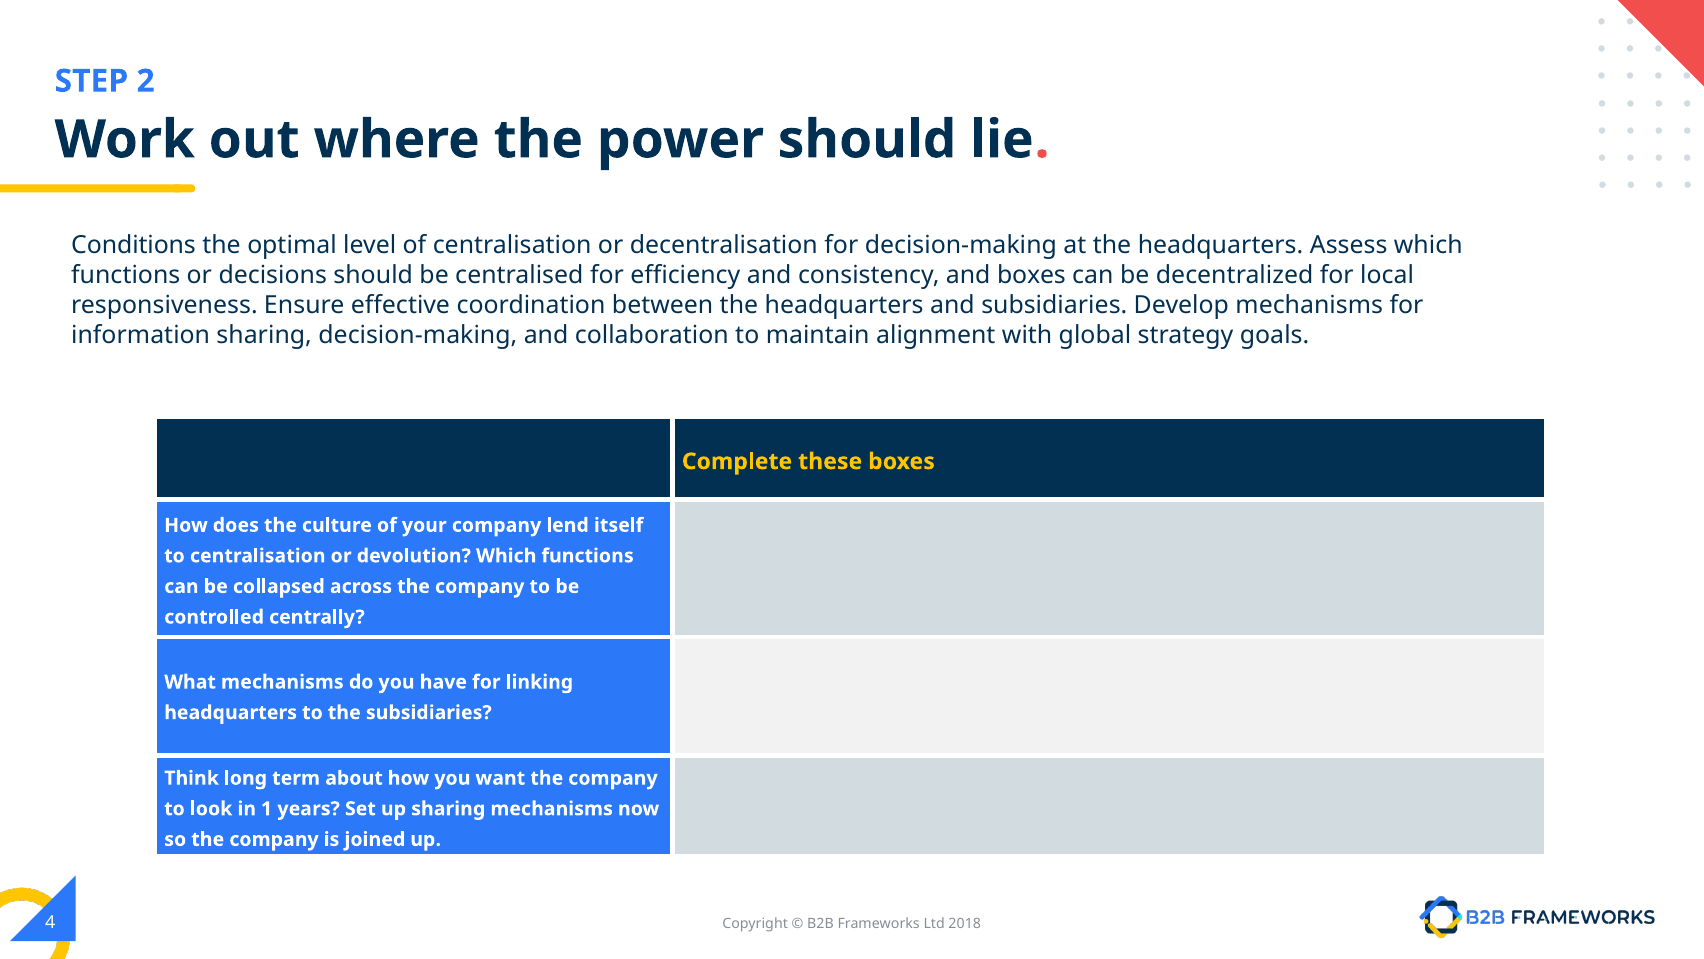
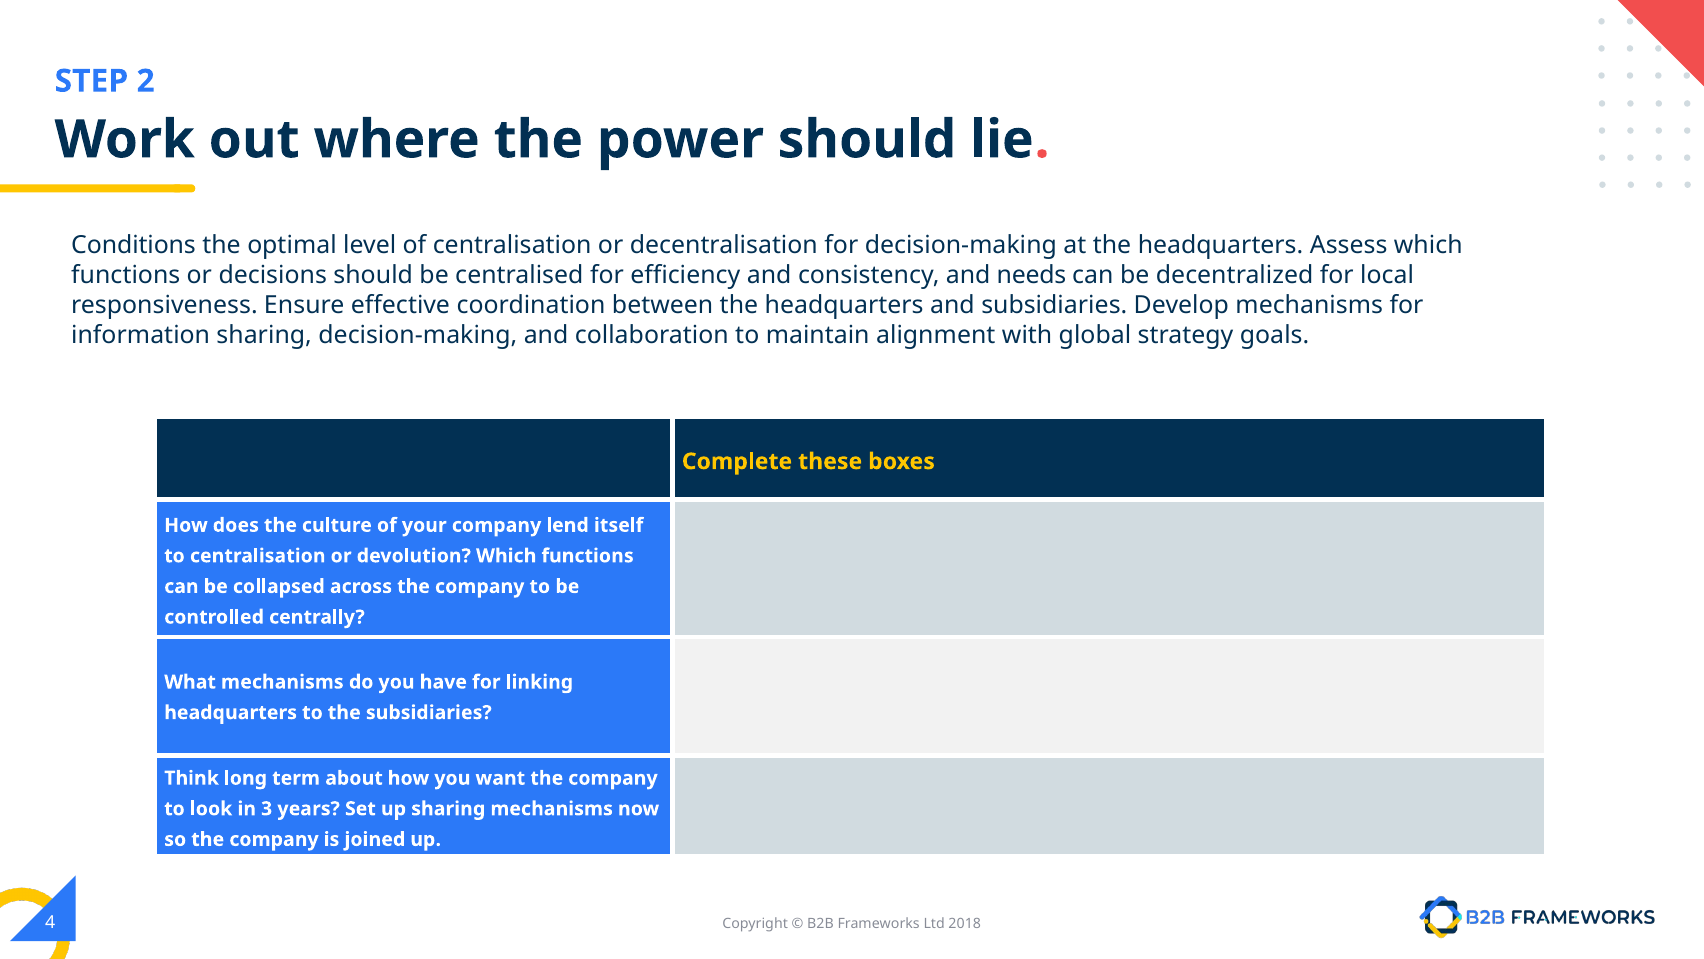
and boxes: boxes -> needs
1: 1 -> 3
